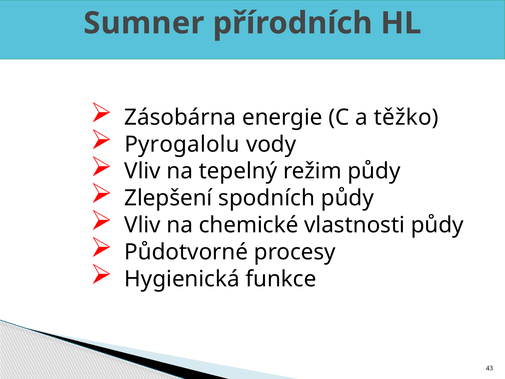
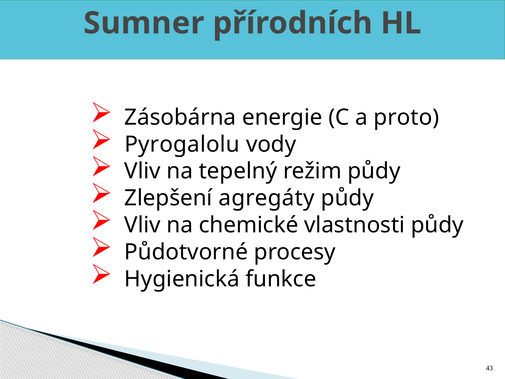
těžko: těžko -> proto
spodních: spodních -> agregáty
